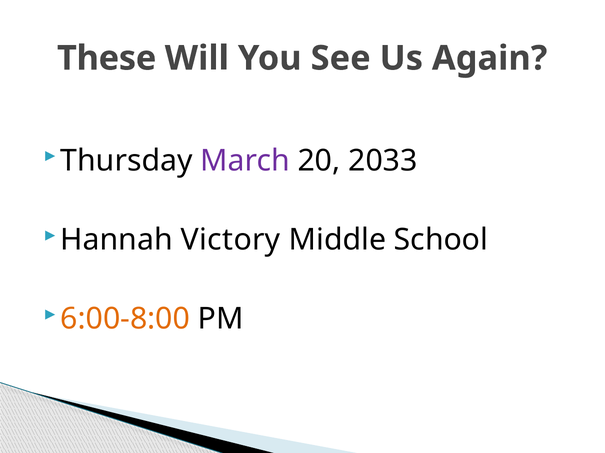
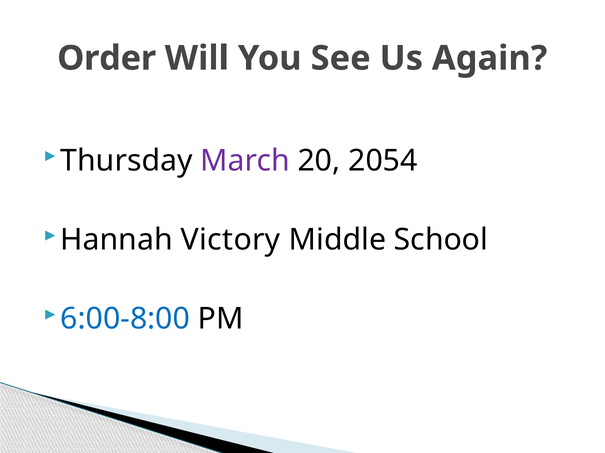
These: These -> Order
2033: 2033 -> 2054
6:00-8:00 colour: orange -> blue
